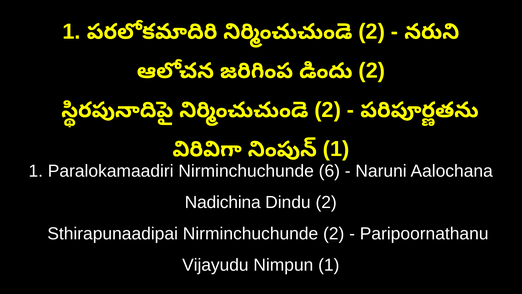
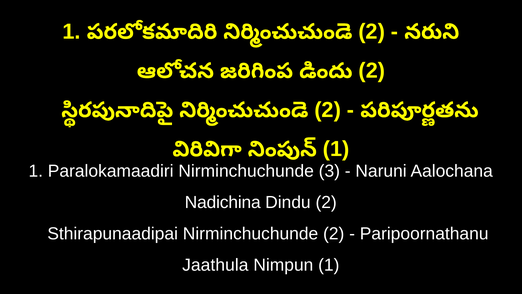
6: 6 -> 3
Vijayudu: Vijayudu -> Jaathula
